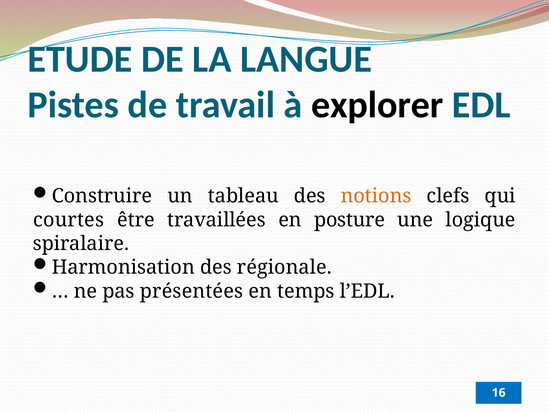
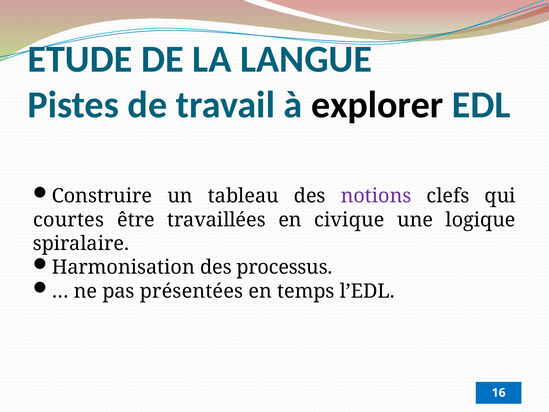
notions colour: orange -> purple
posture: posture -> civique
régionale: régionale -> processus
